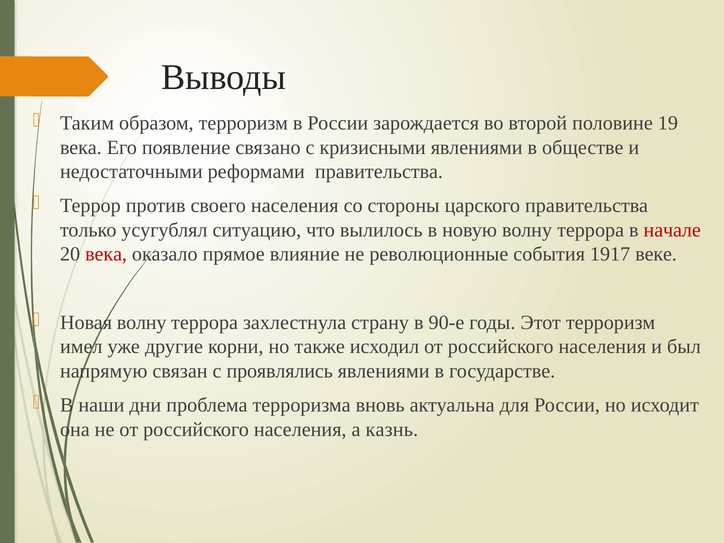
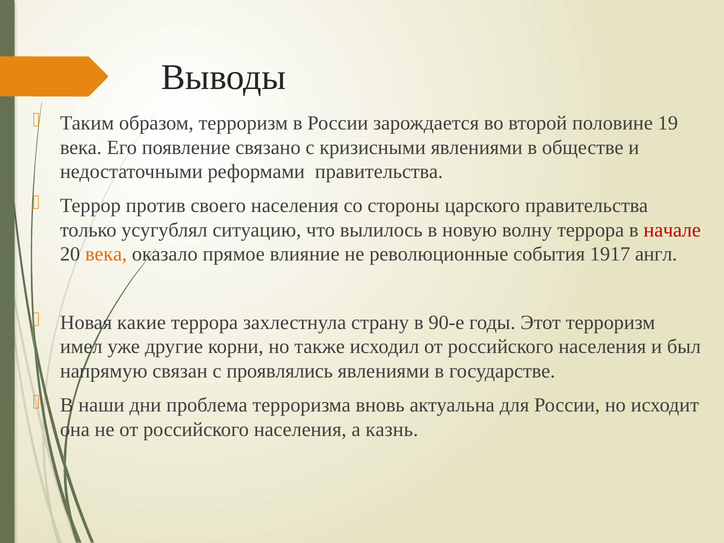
века at (106, 254) colour: red -> orange
веке: веке -> англ
Новая волну: волну -> какие
